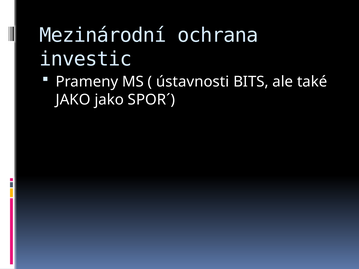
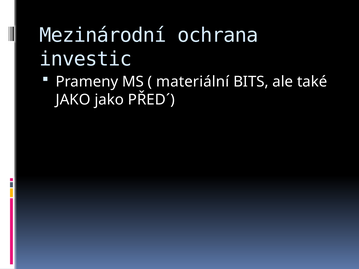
ústavnosti: ústavnosti -> materiální
SPOR´: SPOR´ -> PŘED´
